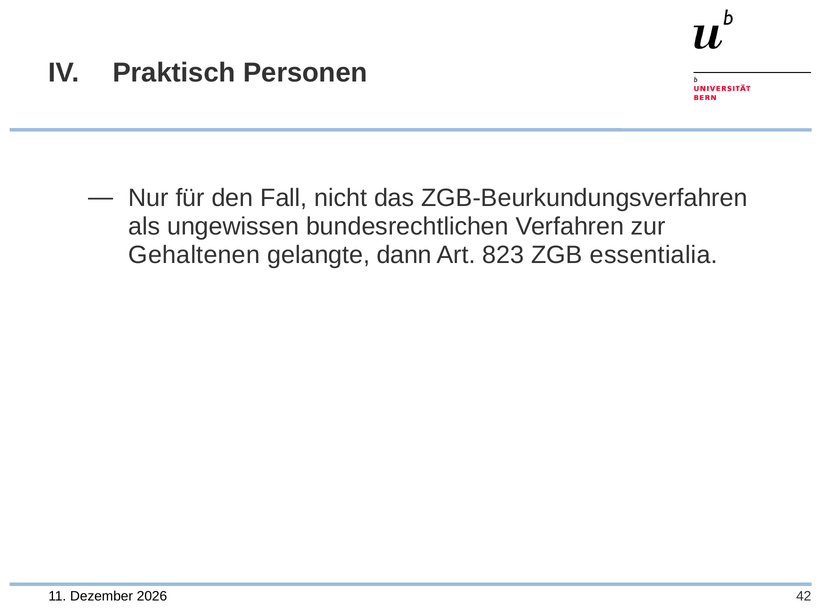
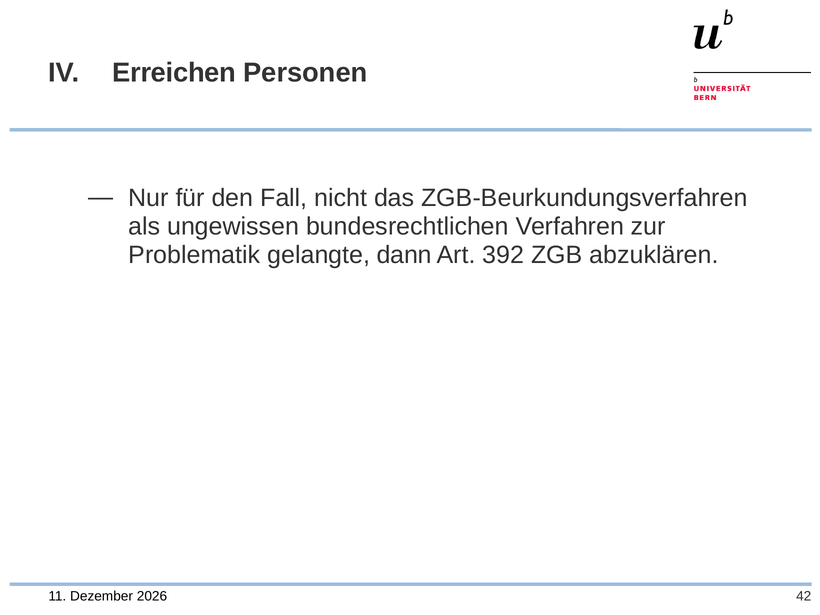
Praktisch: Praktisch -> Erreichen
Gehaltenen: Gehaltenen -> Problematik
823: 823 -> 392
essentialia: essentialia -> abzuklären
